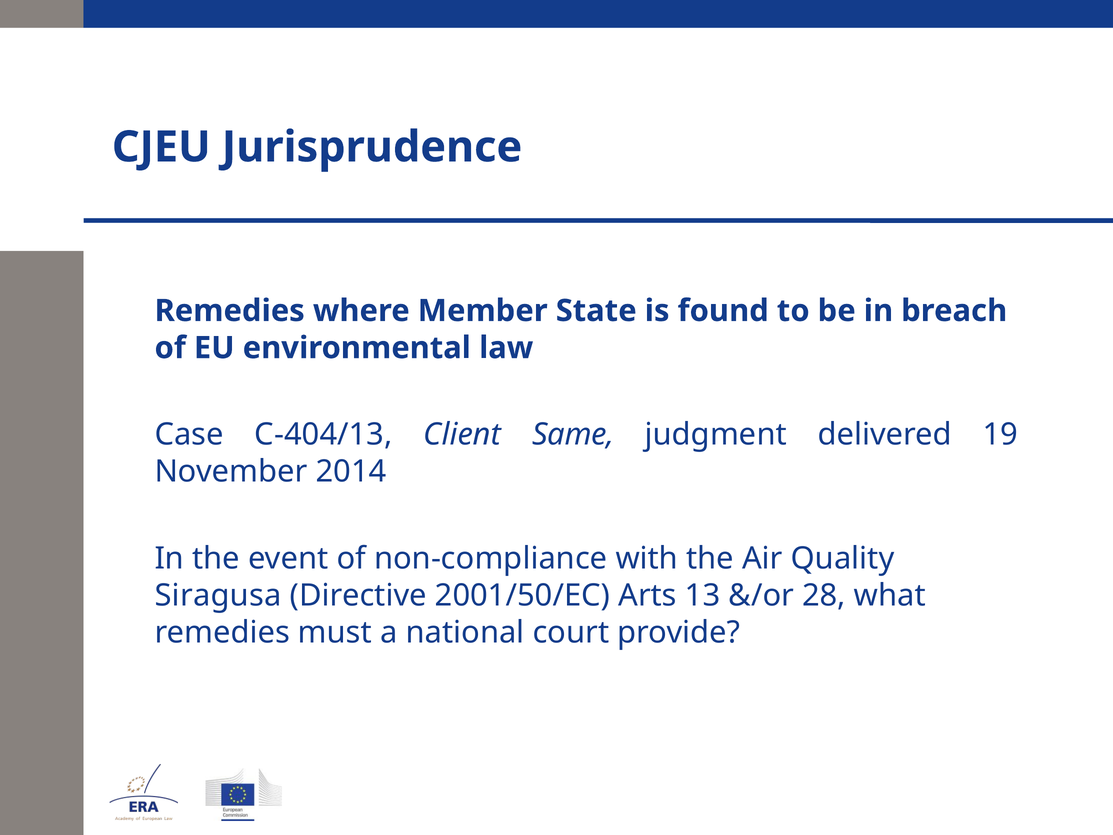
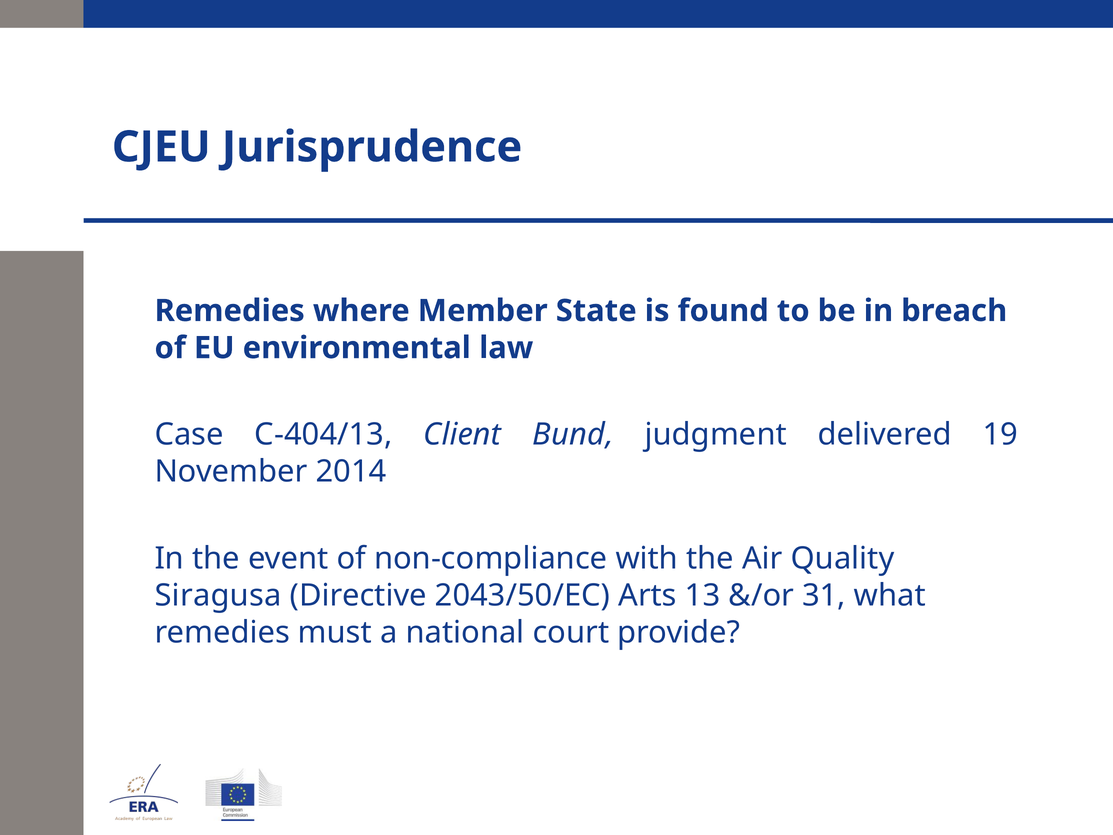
Same: Same -> Bund
2001/50/EC: 2001/50/EC -> 2043/50/EC
28: 28 -> 31
